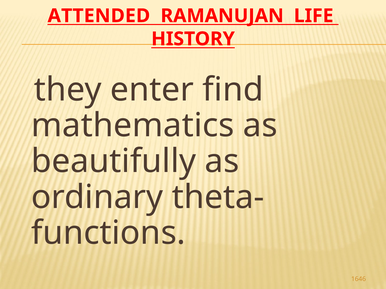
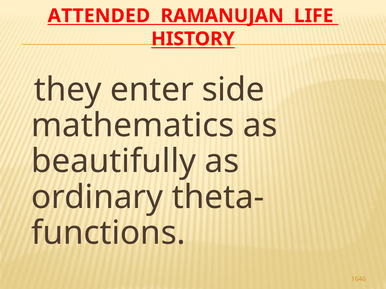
find: find -> side
